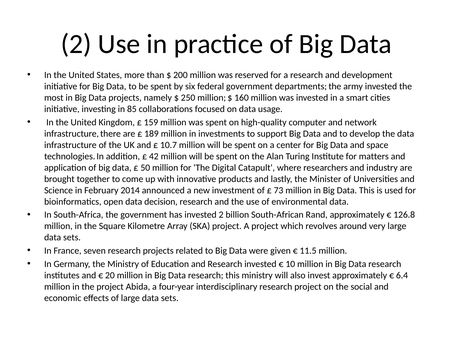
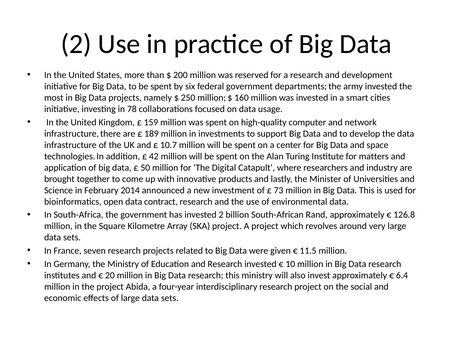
85: 85 -> 78
decision: decision -> contract
